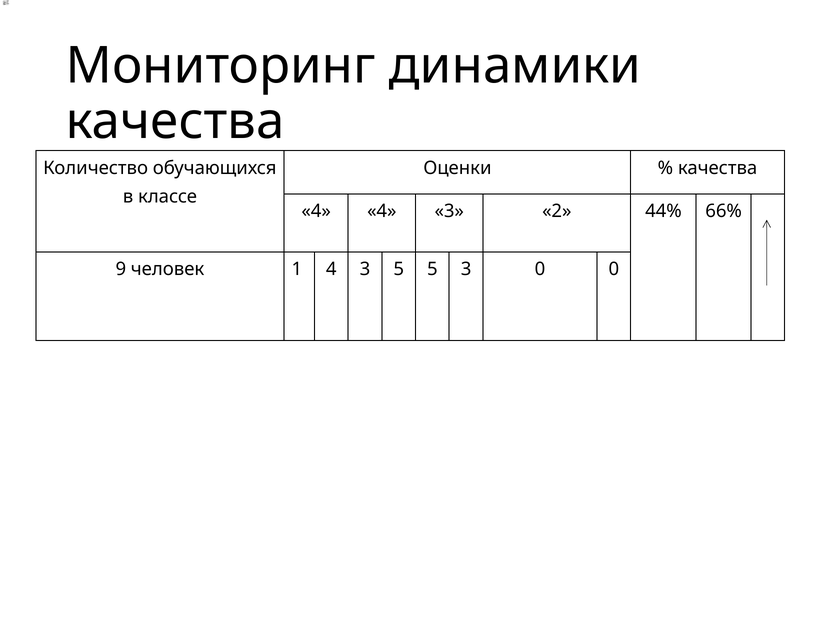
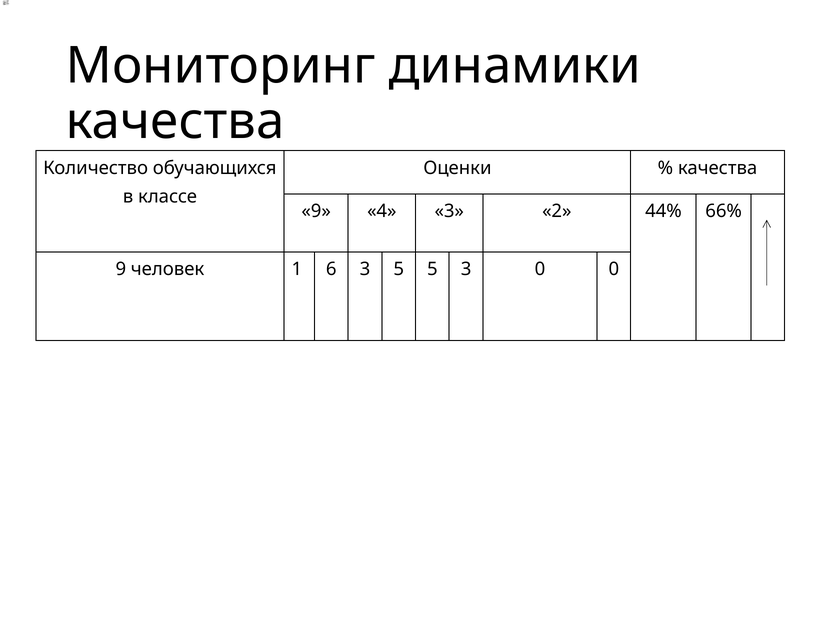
4 at (316, 211): 4 -> 9
1 4: 4 -> 6
